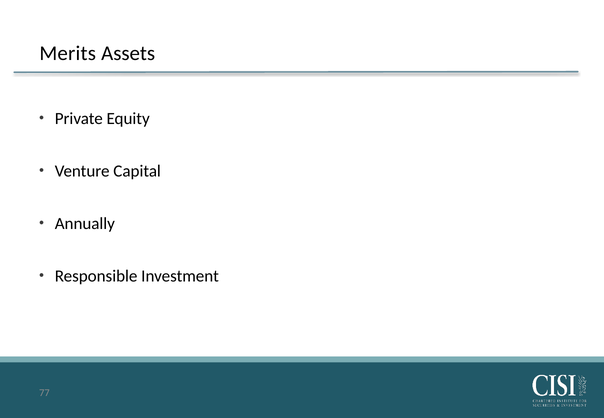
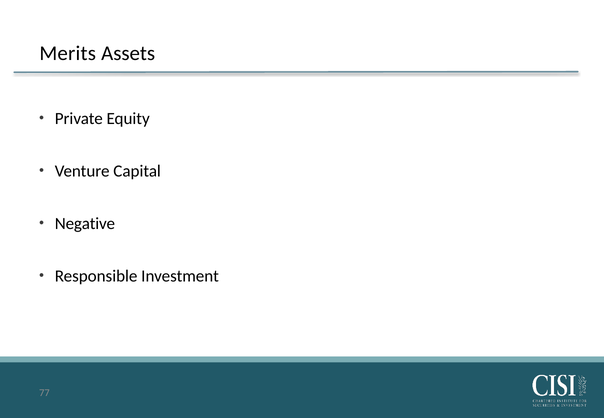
Annually: Annually -> Negative
